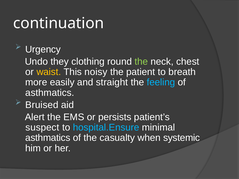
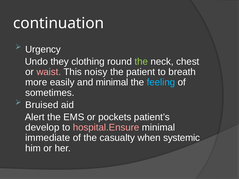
waist colour: yellow -> pink
and straight: straight -> minimal
asthmatics at (50, 93): asthmatics -> sometimes
persists: persists -> pockets
suspect: suspect -> develop
hospital.Ensure colour: light blue -> pink
asthmatics at (48, 138): asthmatics -> immediate
